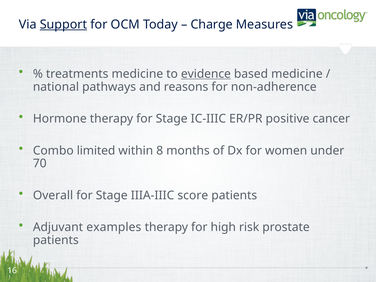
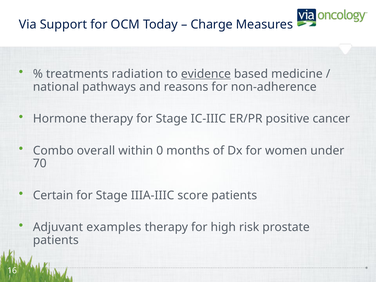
Support underline: present -> none
treatments medicine: medicine -> radiation
limited: limited -> overall
8: 8 -> 0
Overall: Overall -> Certain
